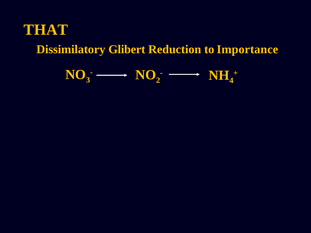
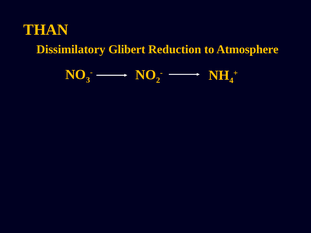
THAT: THAT -> THAN
Importance: Importance -> Atmosphere
